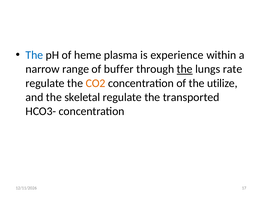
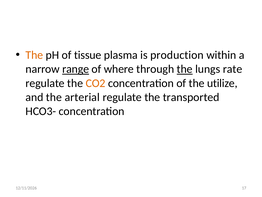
The at (34, 55) colour: blue -> orange
heme: heme -> tissue
experience: experience -> production
range underline: none -> present
buffer: buffer -> where
skeletal: skeletal -> arterial
